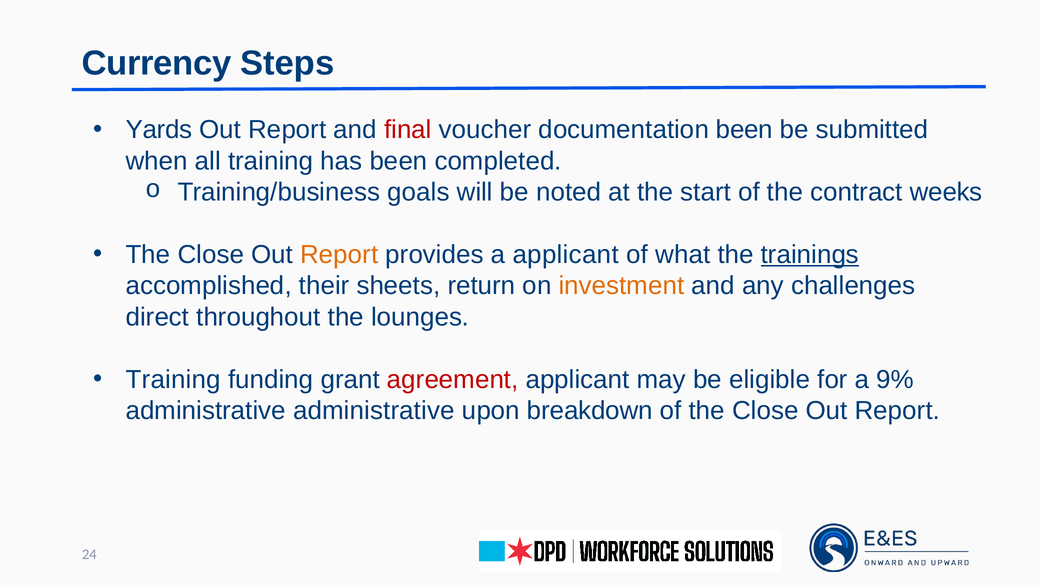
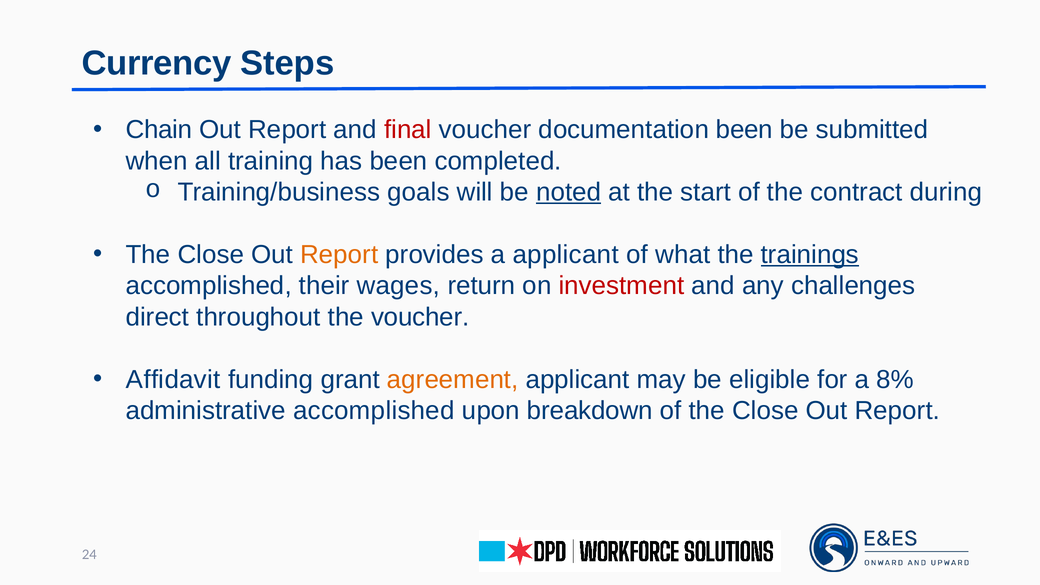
Yards: Yards -> Chain
noted underline: none -> present
weeks: weeks -> during
sheets: sheets -> wages
investment colour: orange -> red
the lounges: lounges -> voucher
Training at (173, 379): Training -> Affidavit
agreement colour: red -> orange
9%: 9% -> 8%
administrative administrative: administrative -> accomplished
